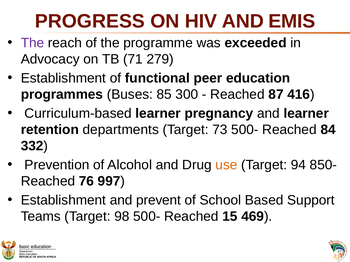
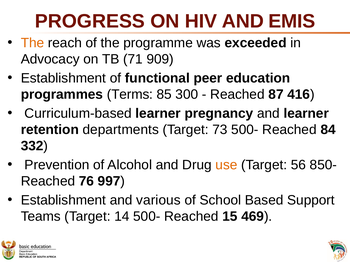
The at (32, 43) colour: purple -> orange
279: 279 -> 909
Buses: Buses -> Terms
94: 94 -> 56
prevent: prevent -> various
98: 98 -> 14
